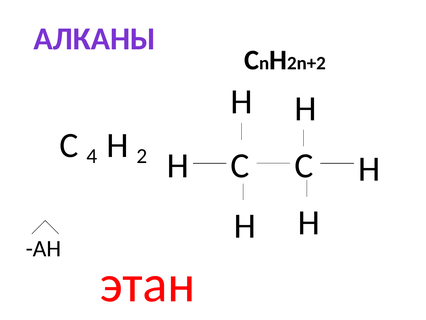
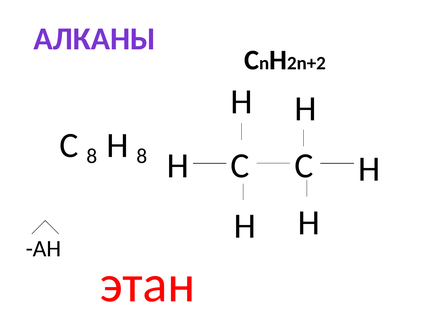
C 4: 4 -> 8
H 2: 2 -> 8
